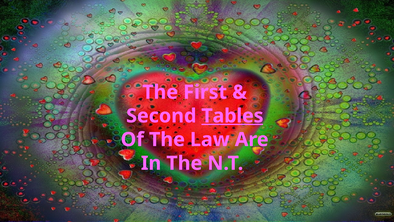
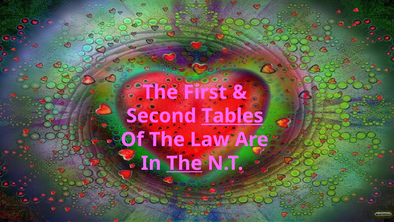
The at (184, 163) underline: none -> present
